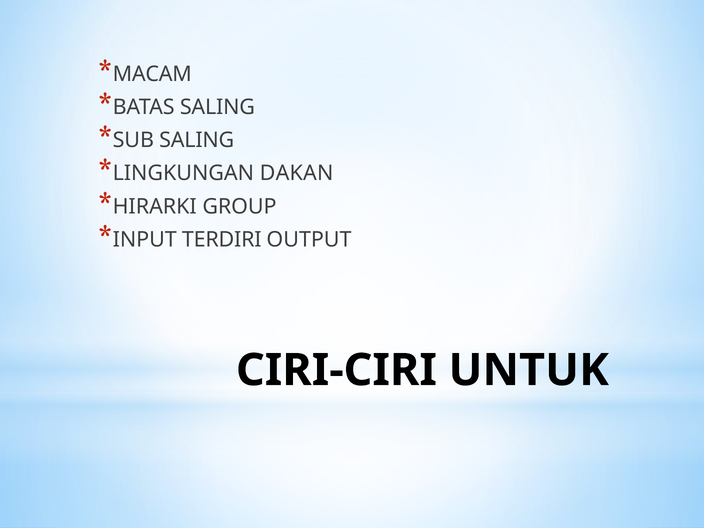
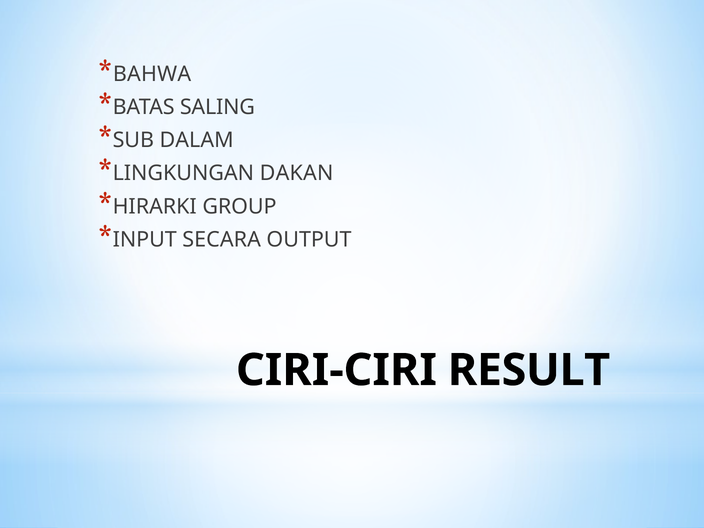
MACAM: MACAM -> BAHWA
SUB SALING: SALING -> DALAM
TERDIRI: TERDIRI -> SECARA
UNTUK: UNTUK -> RESULT
